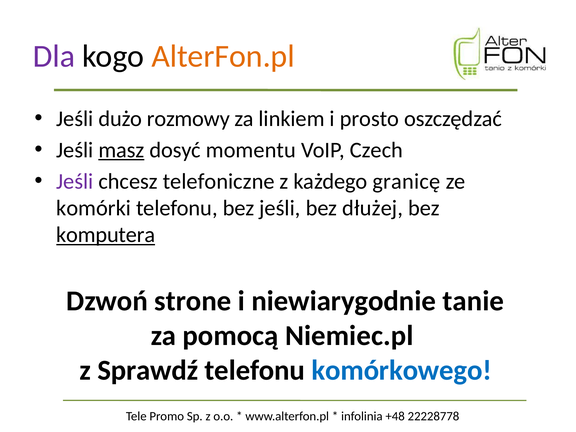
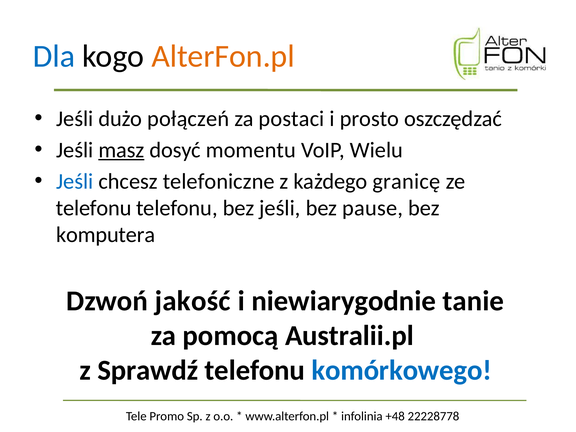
Dla colour: purple -> blue
rozmowy: rozmowy -> połączeń
linkiem: linkiem -> postaci
Czech: Czech -> Wielu
Jeśli at (75, 181) colour: purple -> blue
komórki at (94, 208): komórki -> telefonu
dłużej: dłużej -> pause
komputera underline: present -> none
strone: strone -> jakość
Niemiec.pl: Niemiec.pl -> Australii.pl
